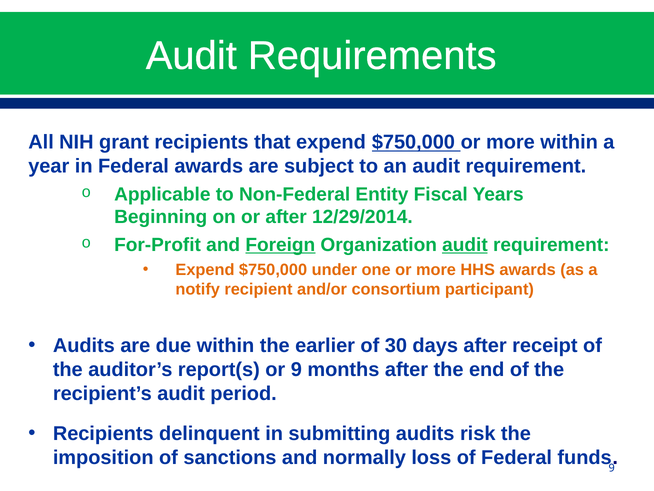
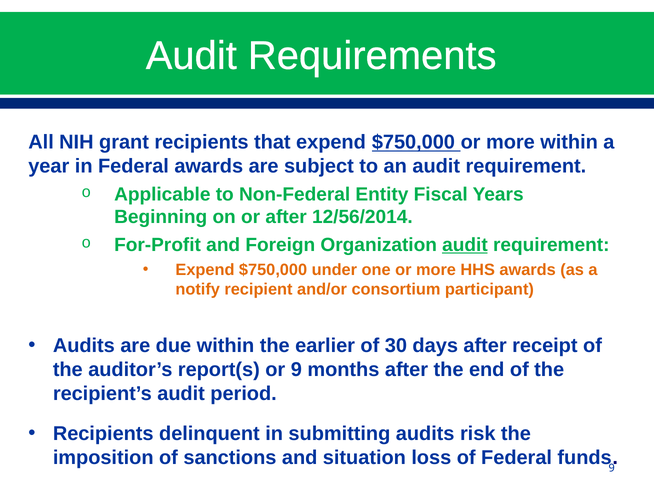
12/29/2014: 12/29/2014 -> 12/56/2014
Foreign underline: present -> none
normally: normally -> situation
